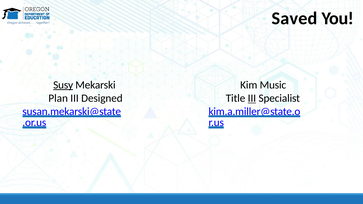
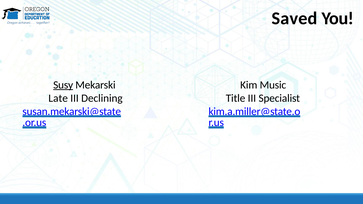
Plan: Plan -> Late
Designed: Designed -> Declining
III at (252, 98) underline: present -> none
